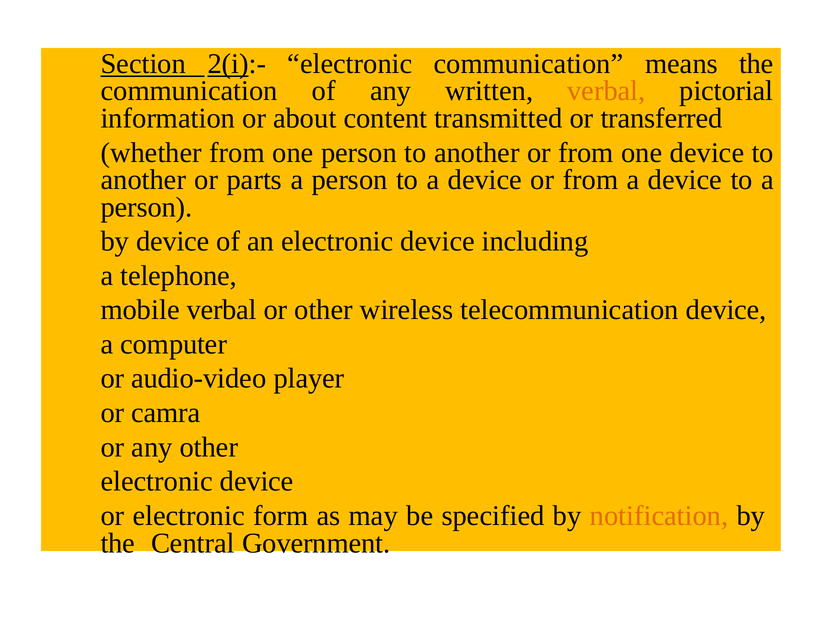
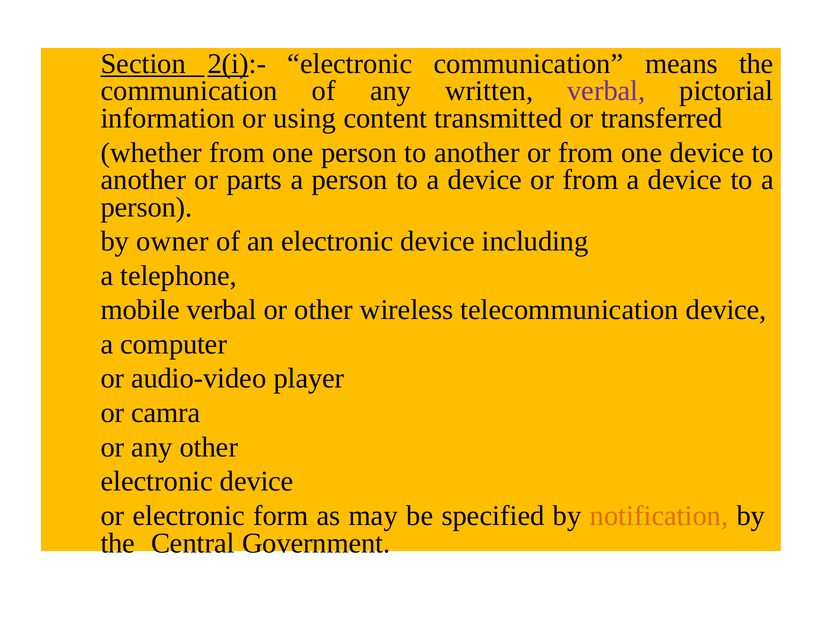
verbal at (606, 91) colour: orange -> purple
about: about -> using
by device: device -> owner
